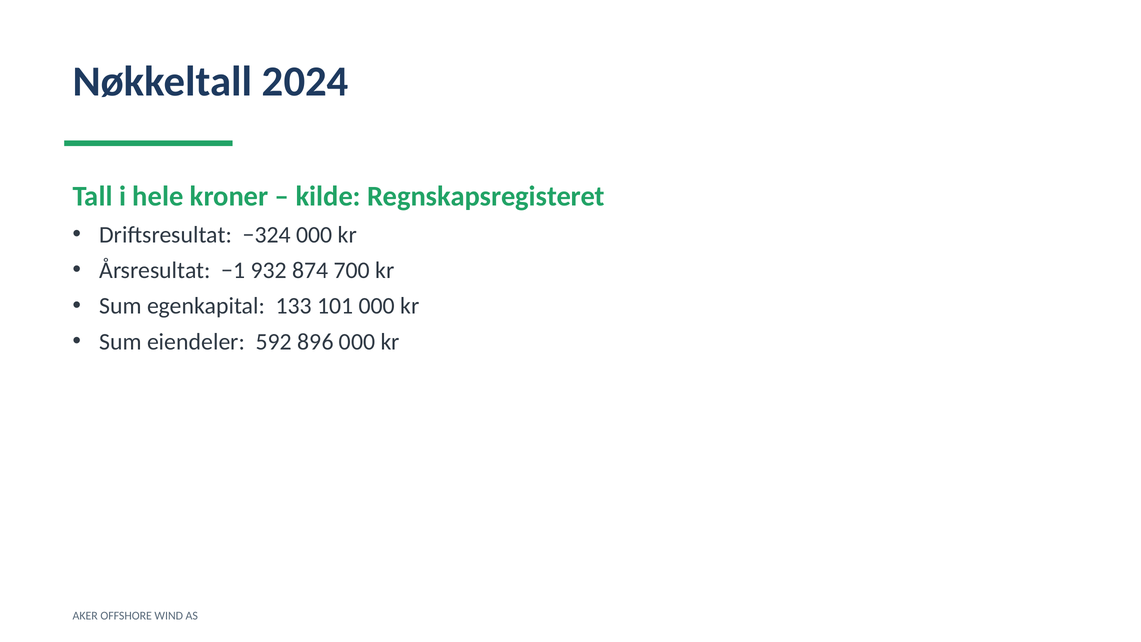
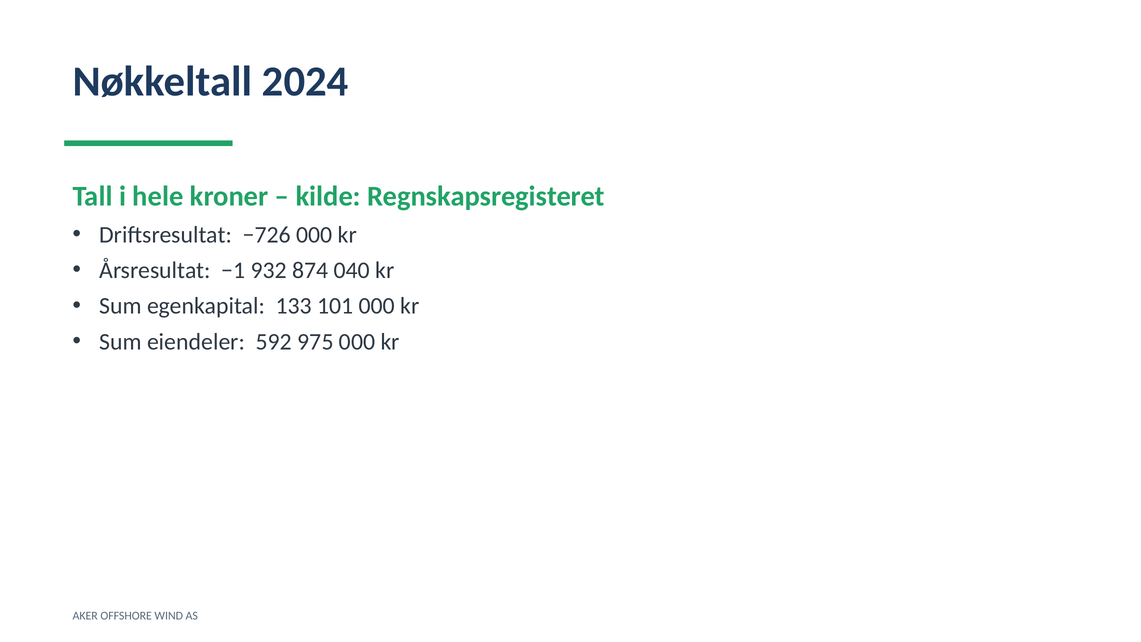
−324: −324 -> −726
700: 700 -> 040
896: 896 -> 975
